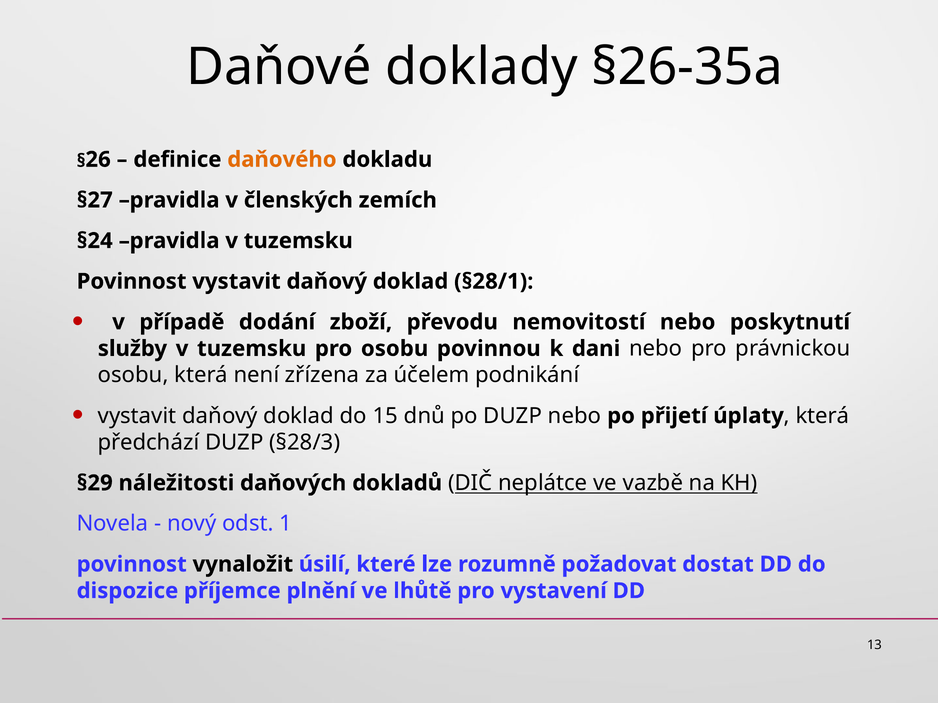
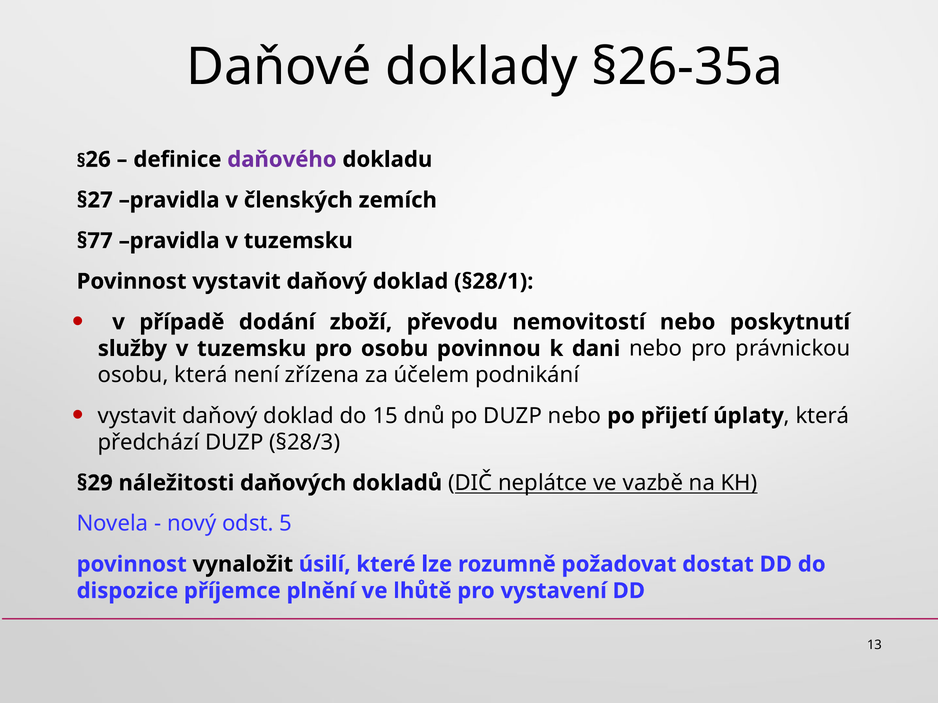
daňového colour: orange -> purple
§24: §24 -> §77
1: 1 -> 5
